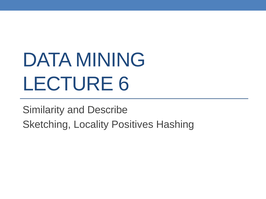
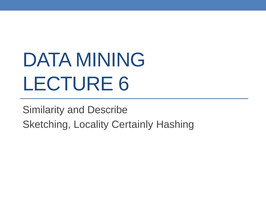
Positives: Positives -> Certainly
